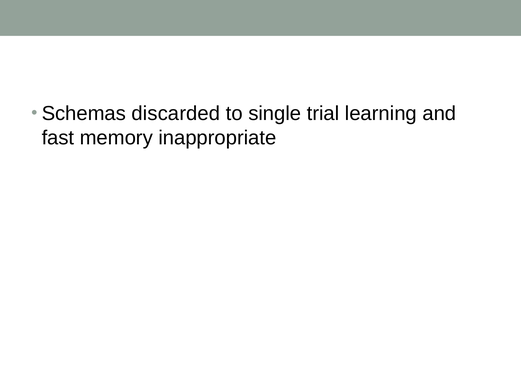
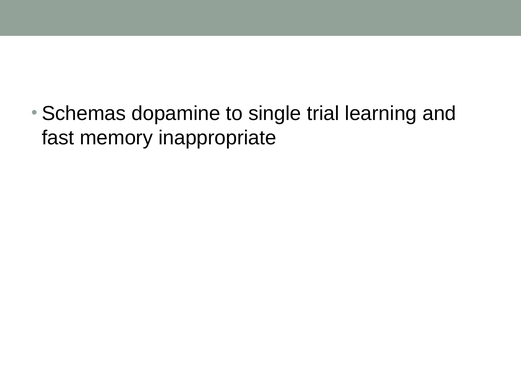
discarded: discarded -> dopamine
